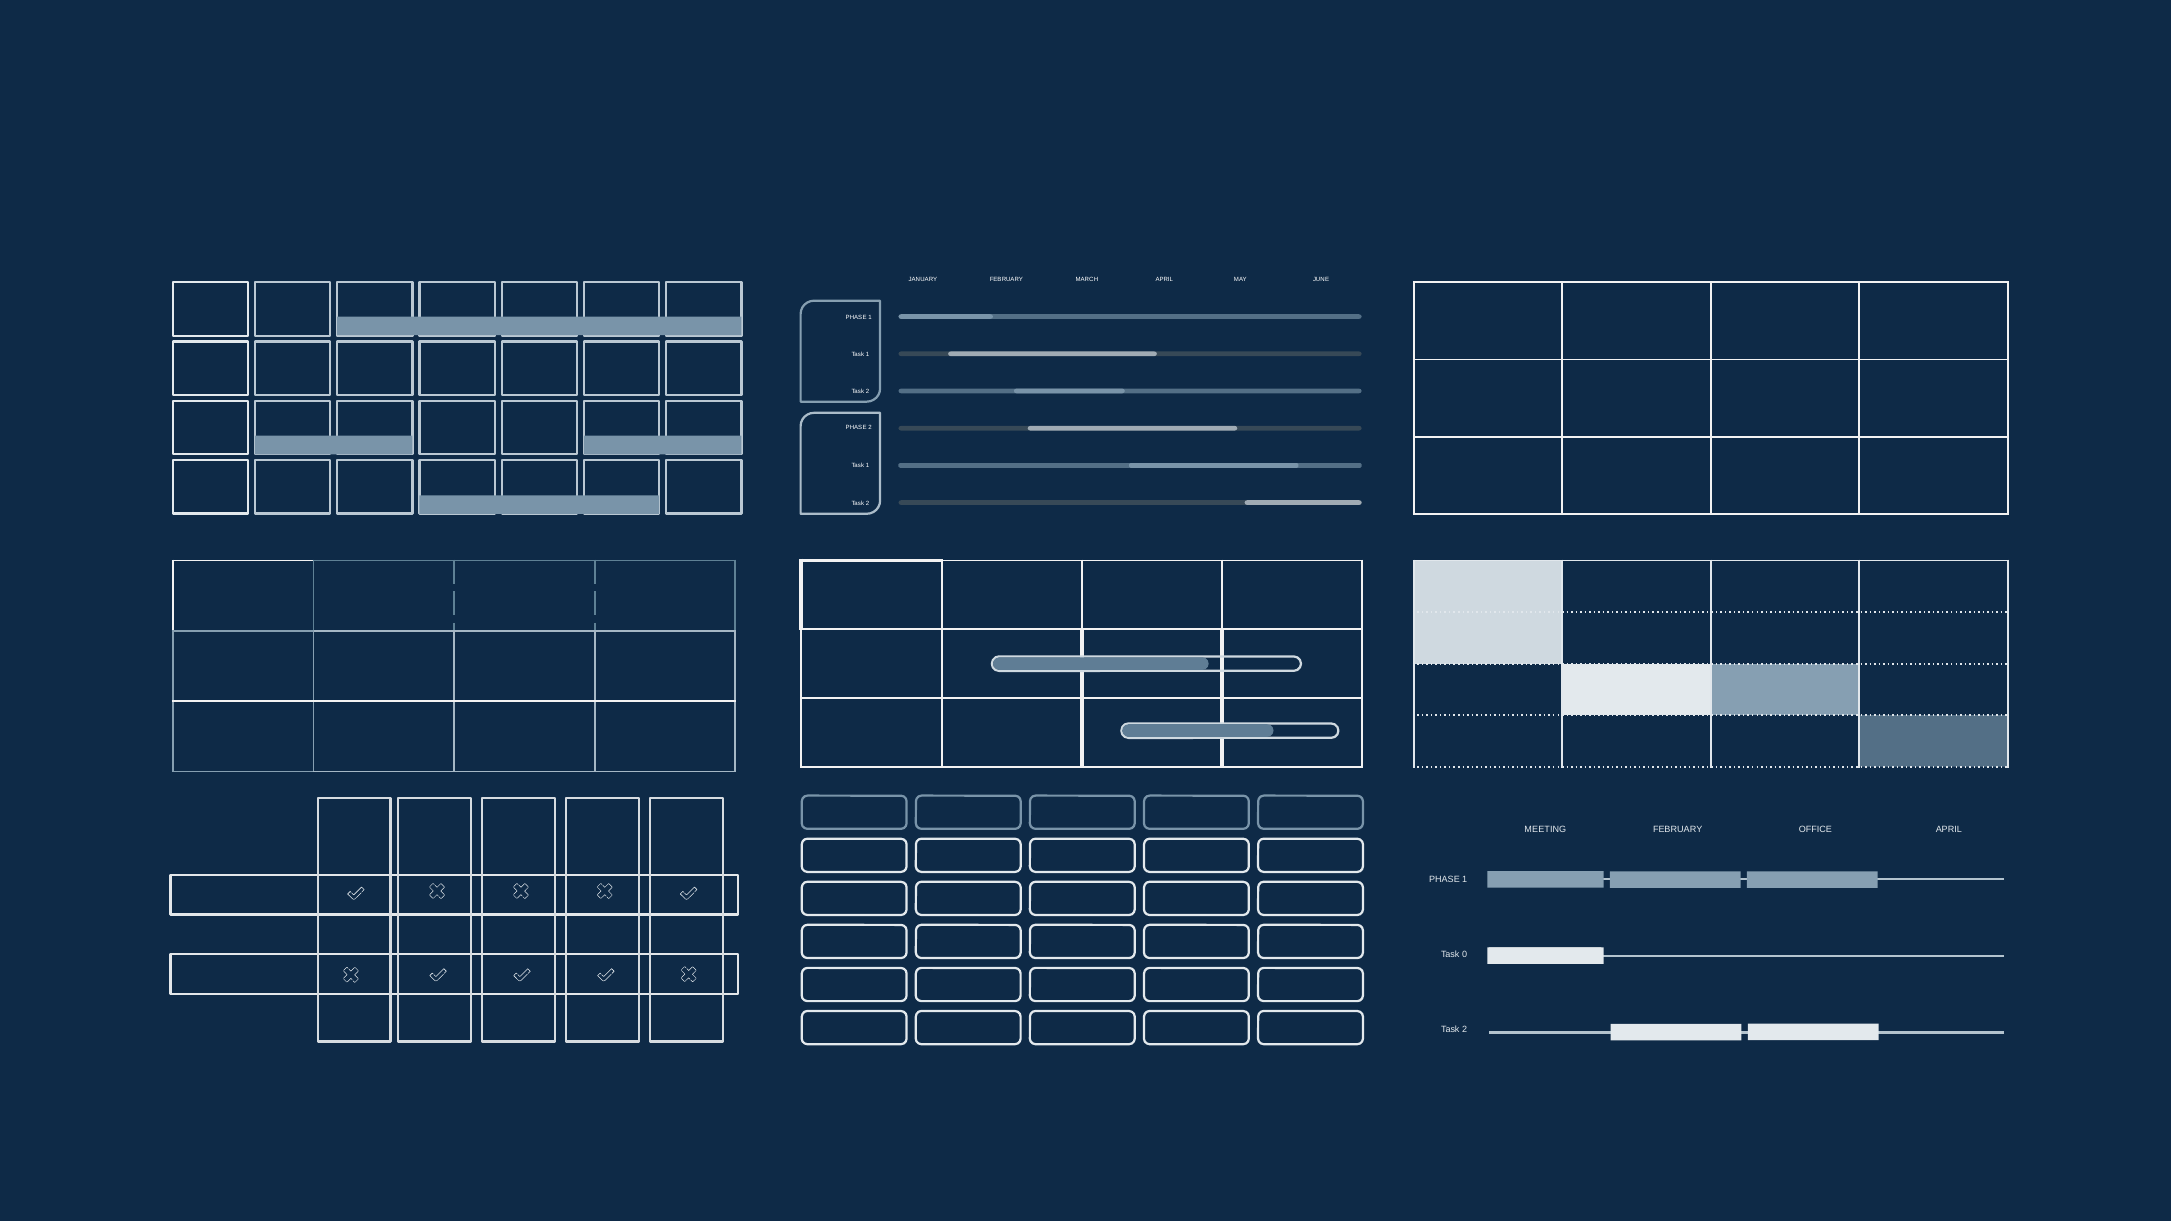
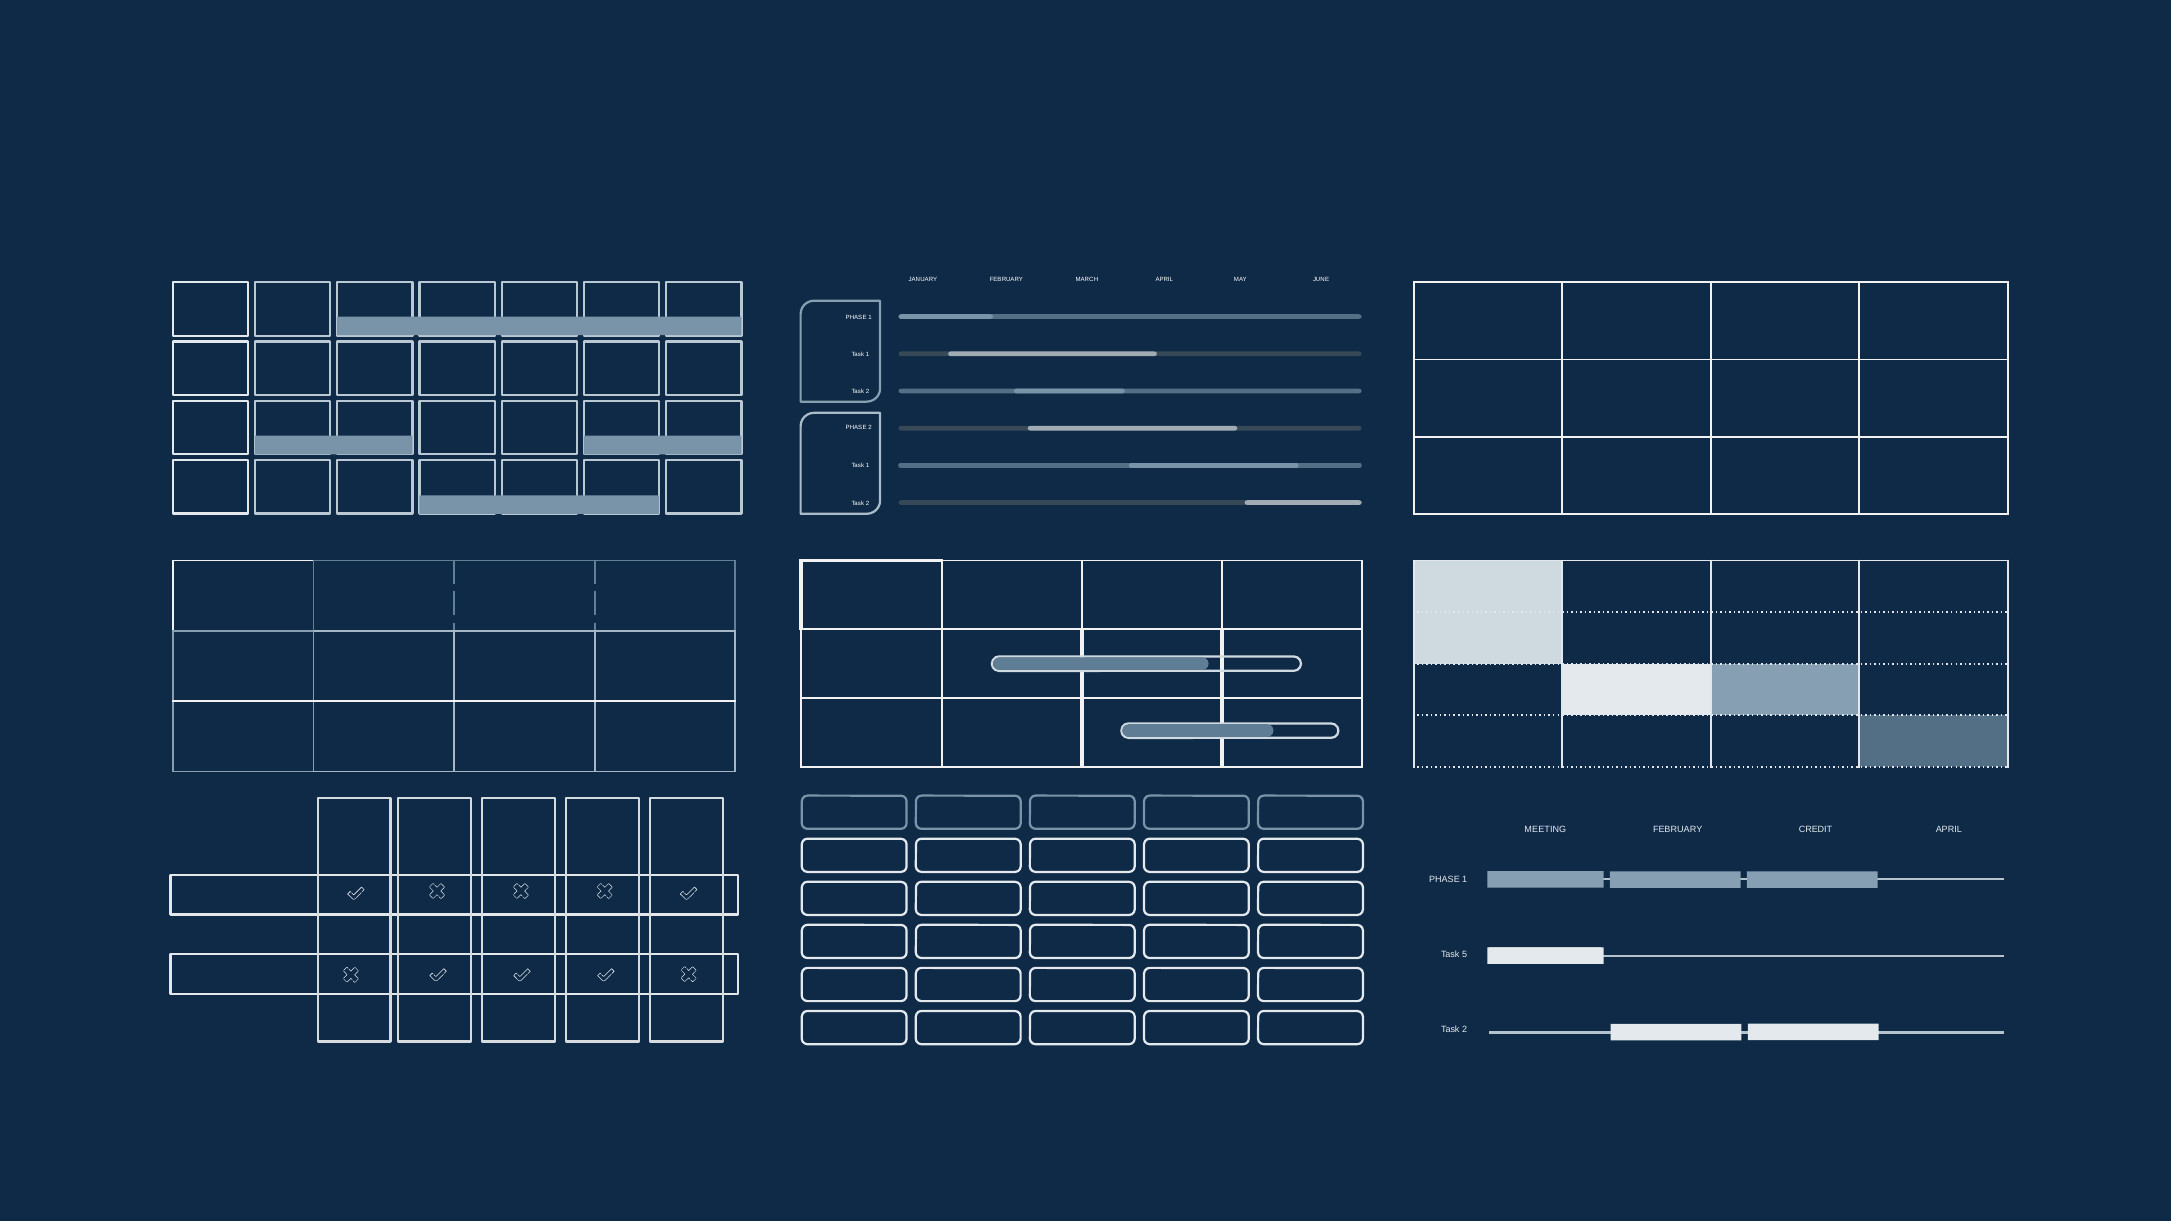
OFFICE: OFFICE -> CREDIT
0: 0 -> 5
